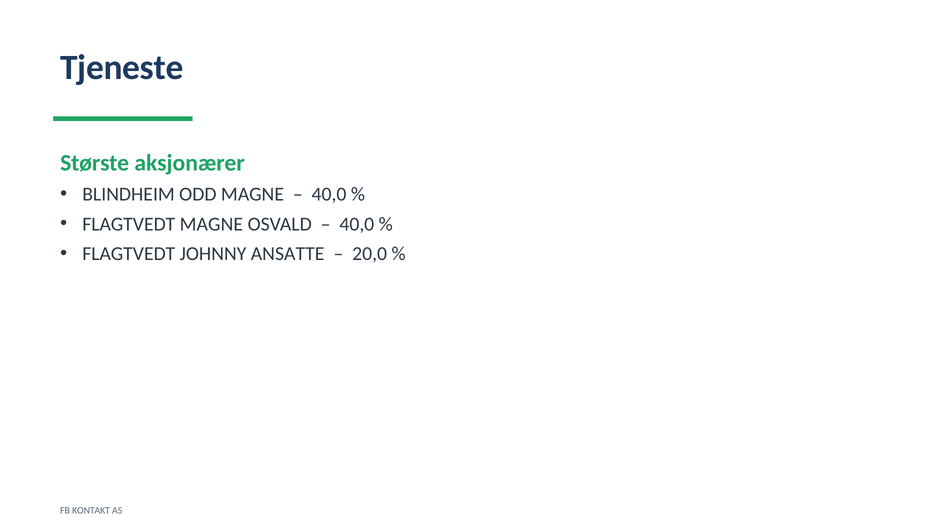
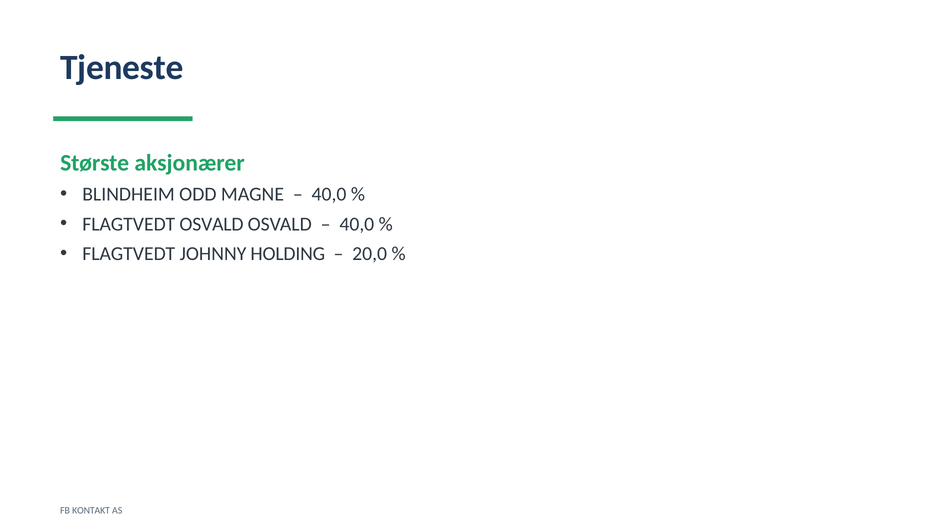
FLAGTVEDT MAGNE: MAGNE -> OSVALD
ANSATTE: ANSATTE -> HOLDING
